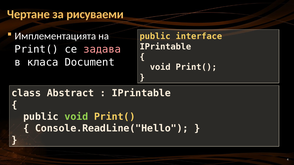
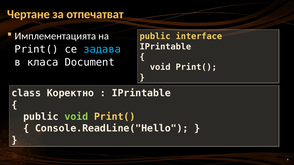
рисуваеми: рисуваеми -> отпечатват
задава colour: pink -> light blue
Abstract: Abstract -> Коректно
